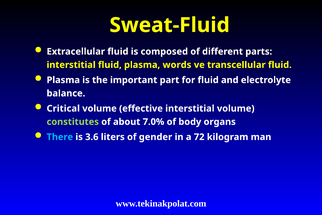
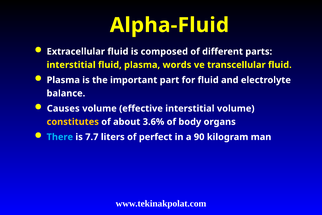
Sweat-Fluid: Sweat-Fluid -> Alpha-Fluid
Critical: Critical -> Causes
constitutes colour: light green -> yellow
7.0%: 7.0% -> 3.6%
3.6: 3.6 -> 7.7
gender: gender -> perfect
72: 72 -> 90
